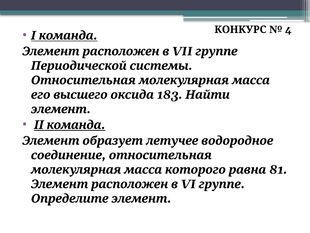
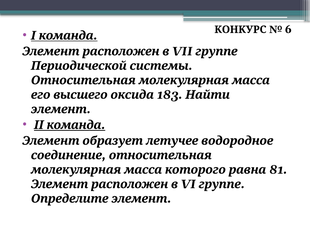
4: 4 -> 6
